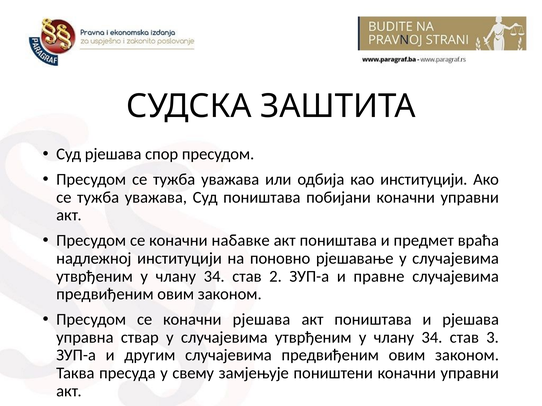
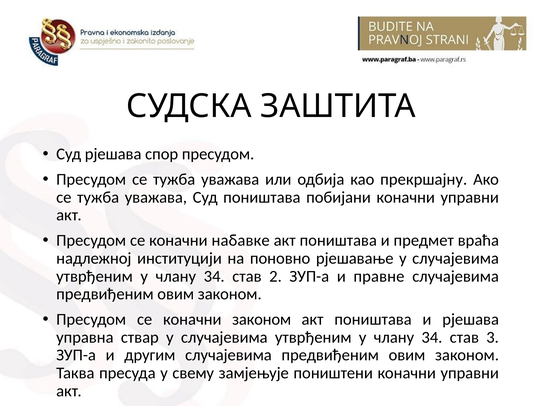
као институцији: институцији -> прекршајну
коначни рјешава: рјешава -> законом
